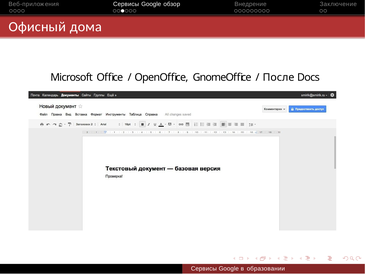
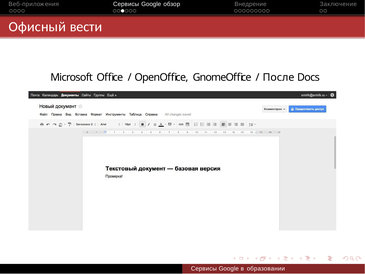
дома: дома -> вести
